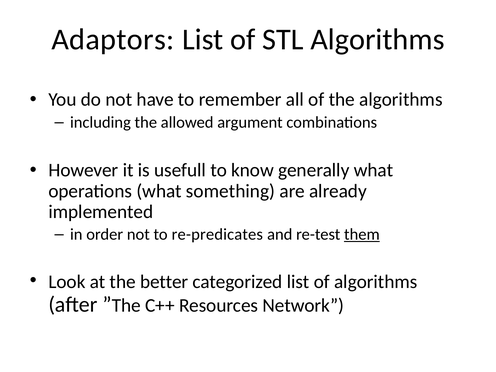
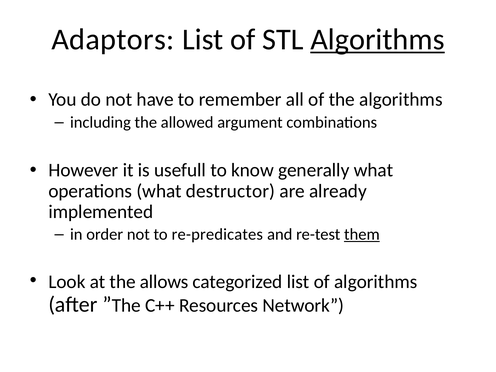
Algorithms at (378, 39) underline: none -> present
something: something -> destructor
better: better -> allows
